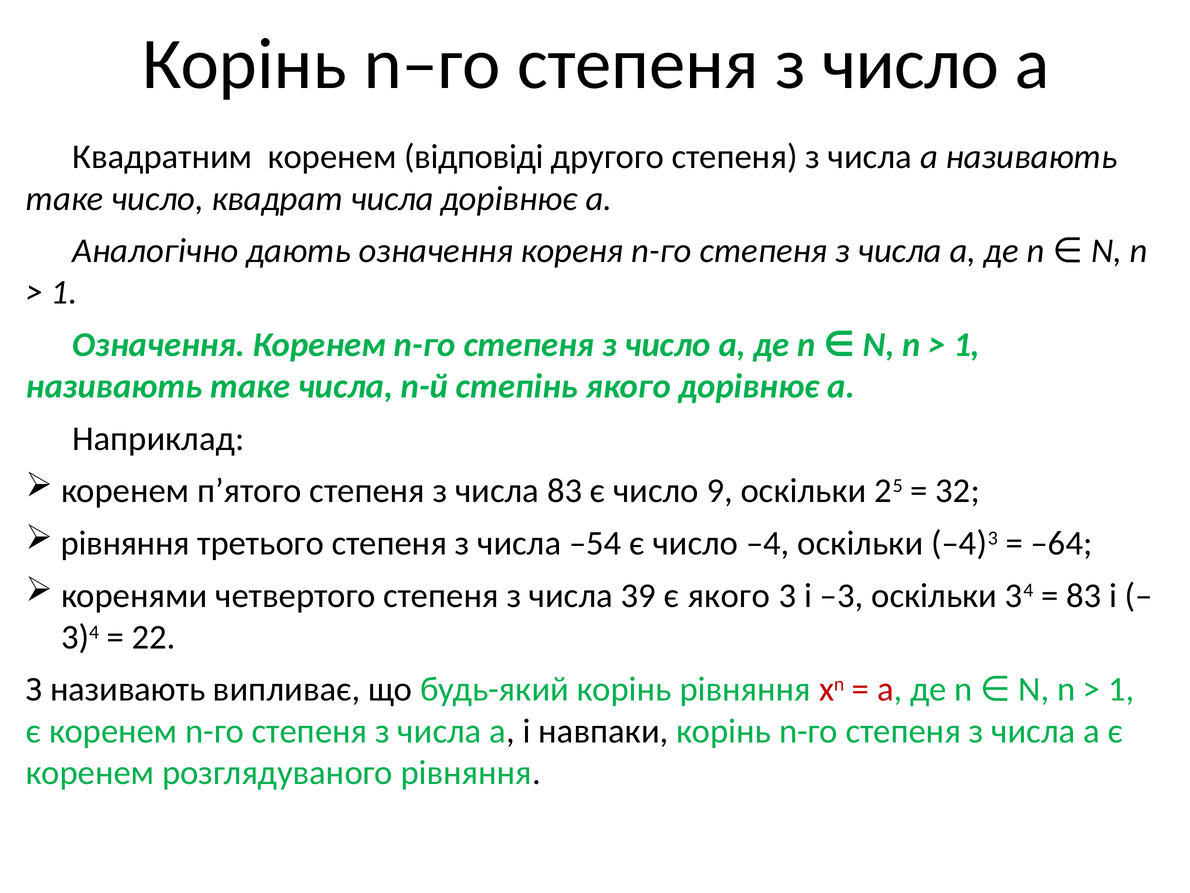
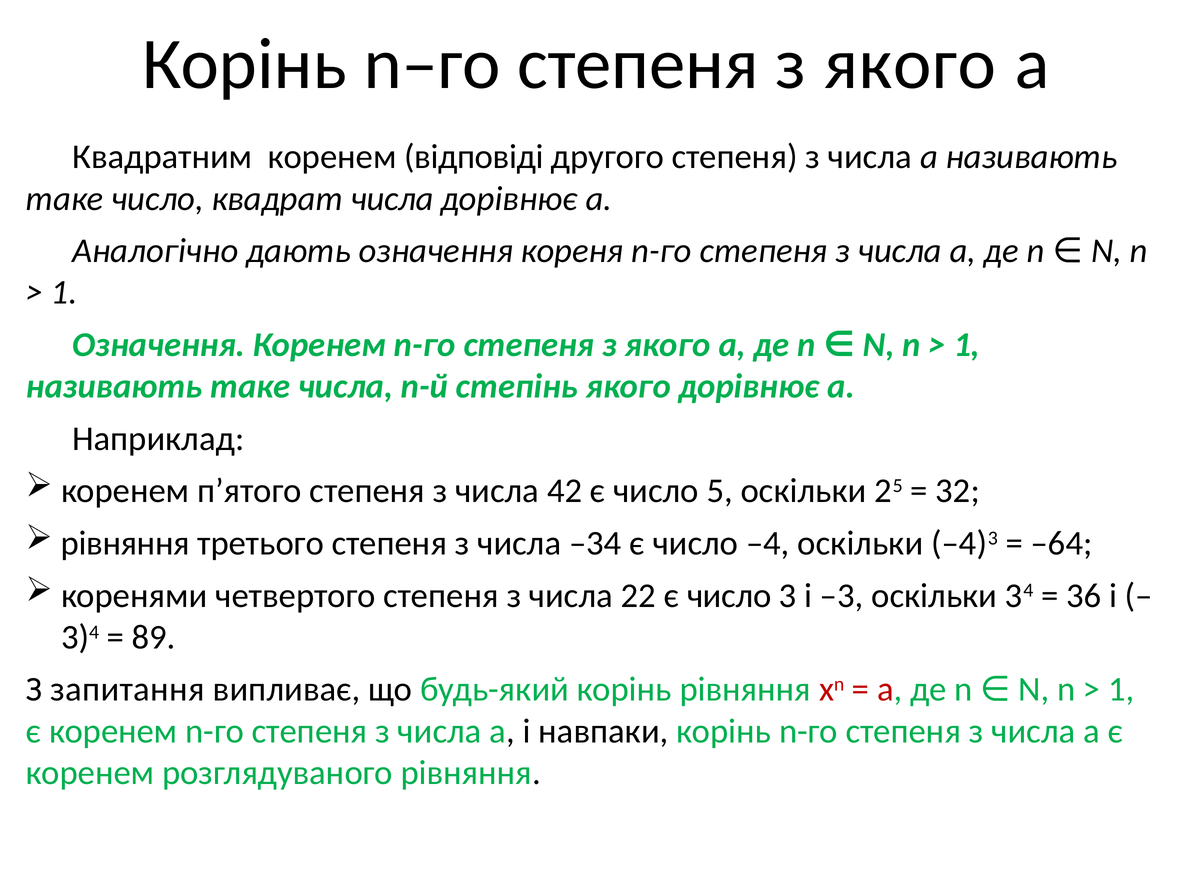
n–го степеня з число: число -> якого
n-го степеня з число: число -> якого
числа 83: 83 -> 42
9: 9 -> 5
–54: –54 -> –34
39: 39 -> 22
якого at (729, 595): якого -> число
83 at (1084, 595): 83 -> 36
22: 22 -> 89
З називають: називають -> запитання
